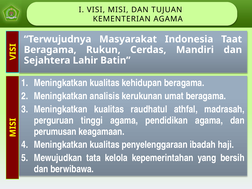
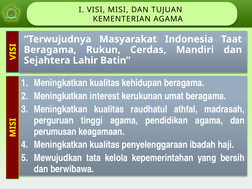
analisis: analisis -> interest
